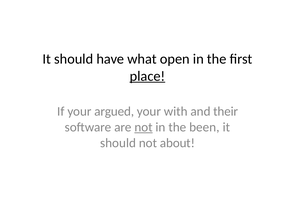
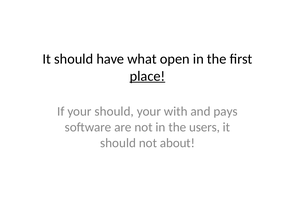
your argued: argued -> should
their: their -> pays
not at (144, 127) underline: present -> none
been: been -> users
